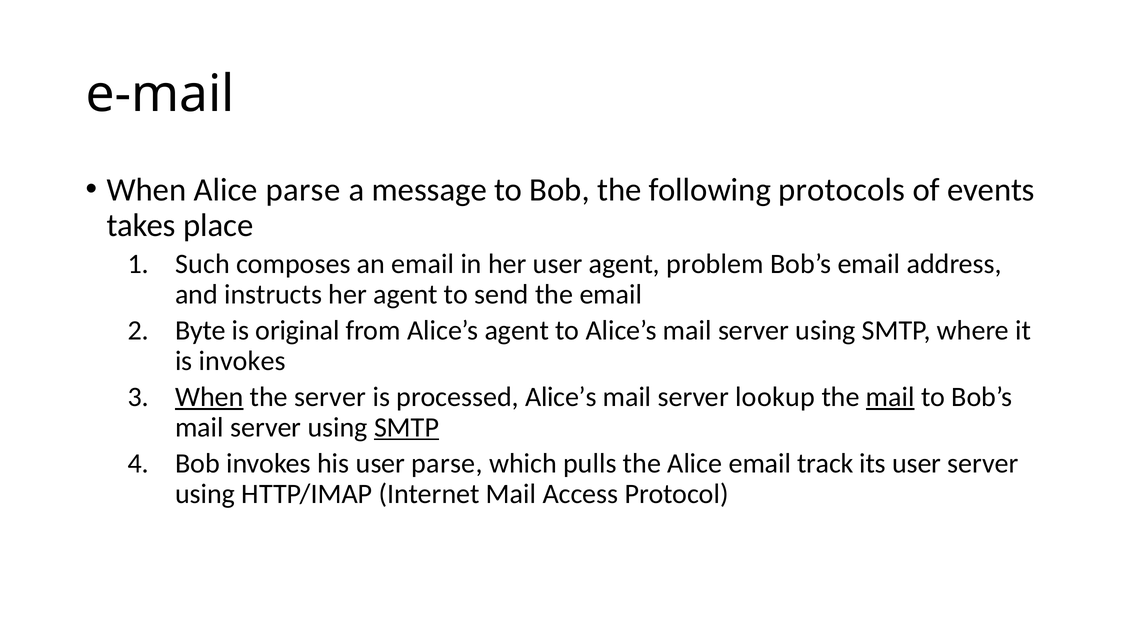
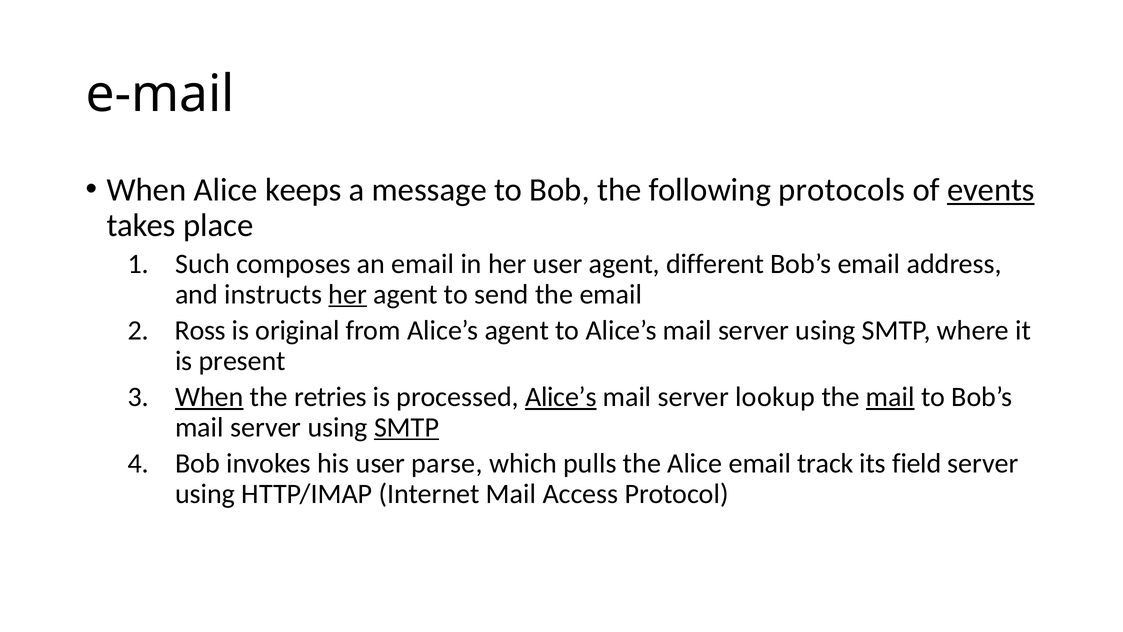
Alice parse: parse -> keeps
events underline: none -> present
problem: problem -> different
her at (348, 294) underline: none -> present
Byte: Byte -> Ross
is invokes: invokes -> present
the server: server -> retries
Alice’s at (561, 397) underline: none -> present
its user: user -> field
